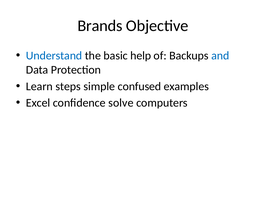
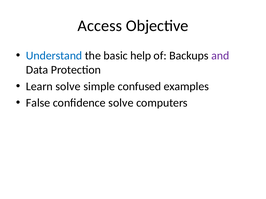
Brands: Brands -> Access
and colour: blue -> purple
Learn steps: steps -> solve
Excel: Excel -> False
